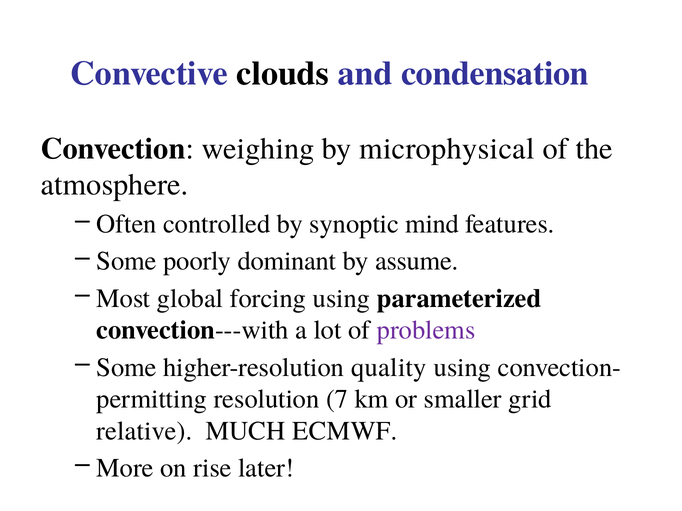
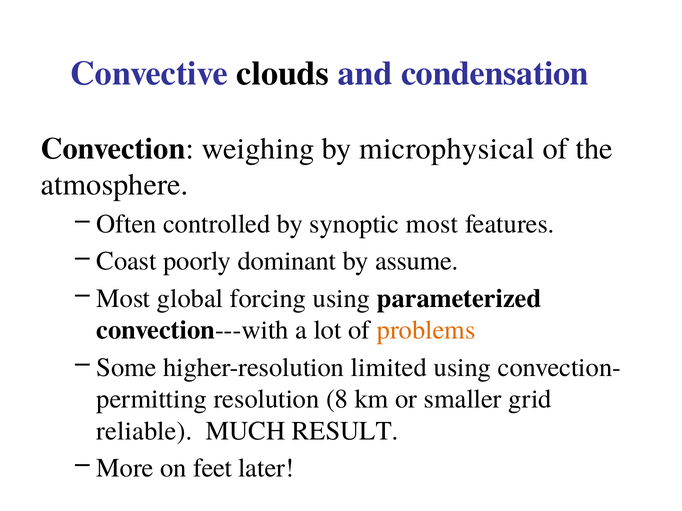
synoptic mind: mind -> most
Some at (127, 261): Some -> Coast
problems colour: purple -> orange
quality: quality -> limited
7: 7 -> 8
relative: relative -> reliable
ECMWF: ECMWF -> RESULT
rise: rise -> feet
